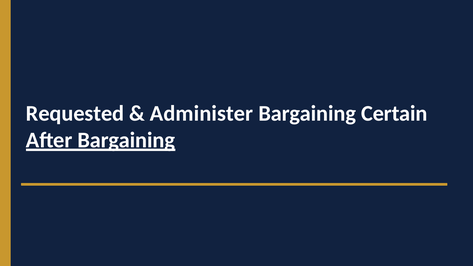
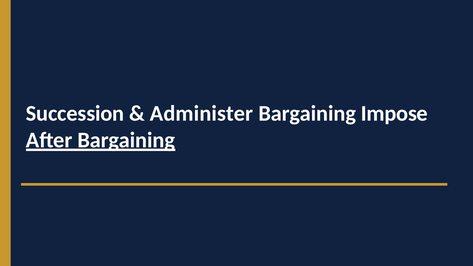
Requested: Requested -> Succession
Certain: Certain -> Impose
